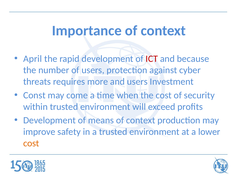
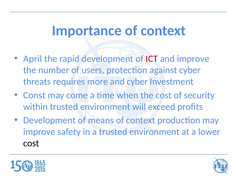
and because: because -> improve
and users: users -> cyber
cost at (31, 144) colour: orange -> black
